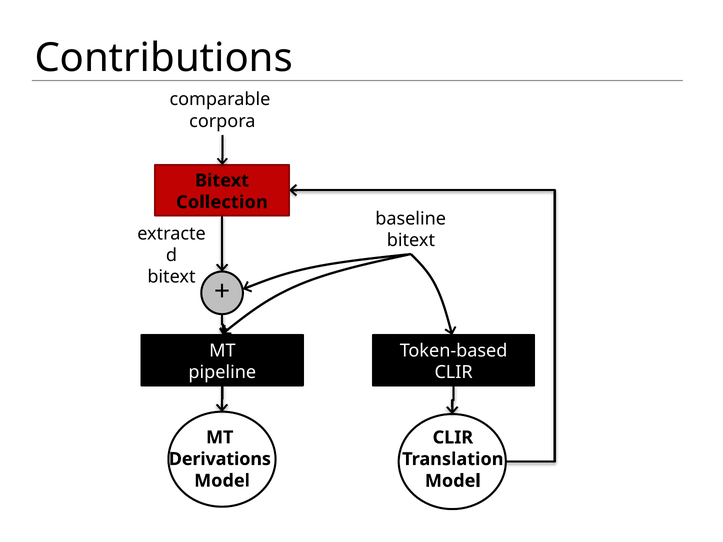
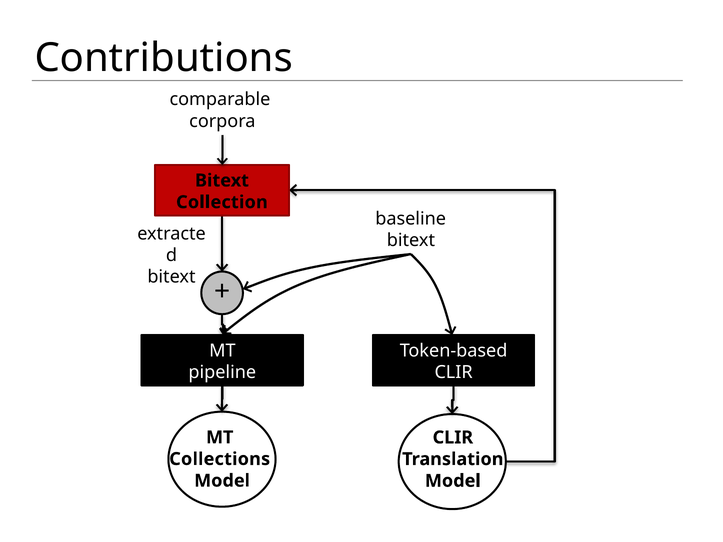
Derivations: Derivations -> Collections
